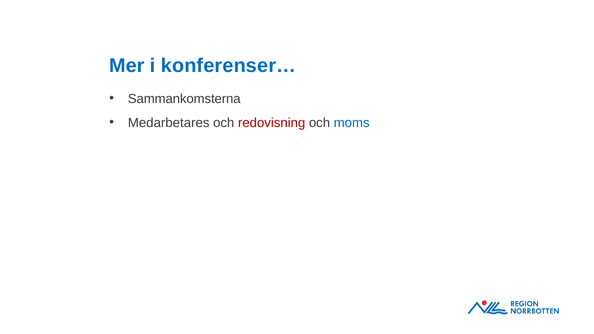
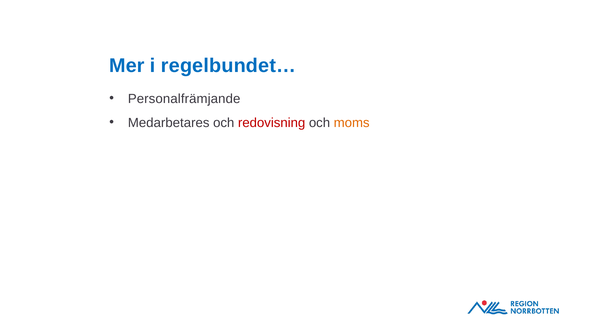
konferenser…: konferenser… -> regelbundet…
Sammankomsterna: Sammankomsterna -> Personalfrämjande
moms colour: blue -> orange
